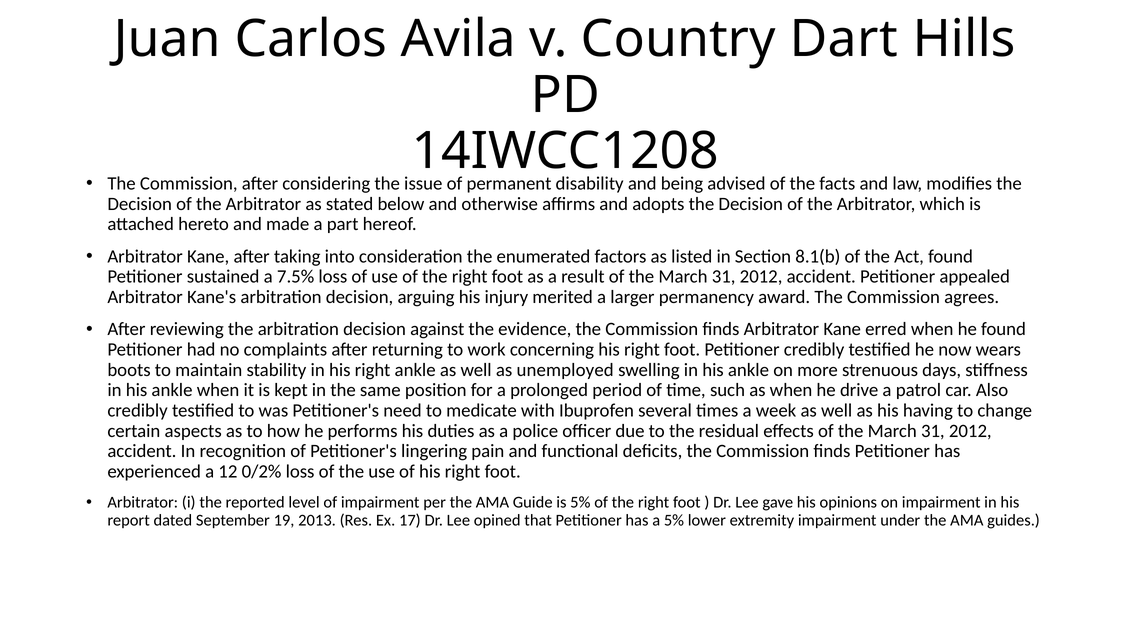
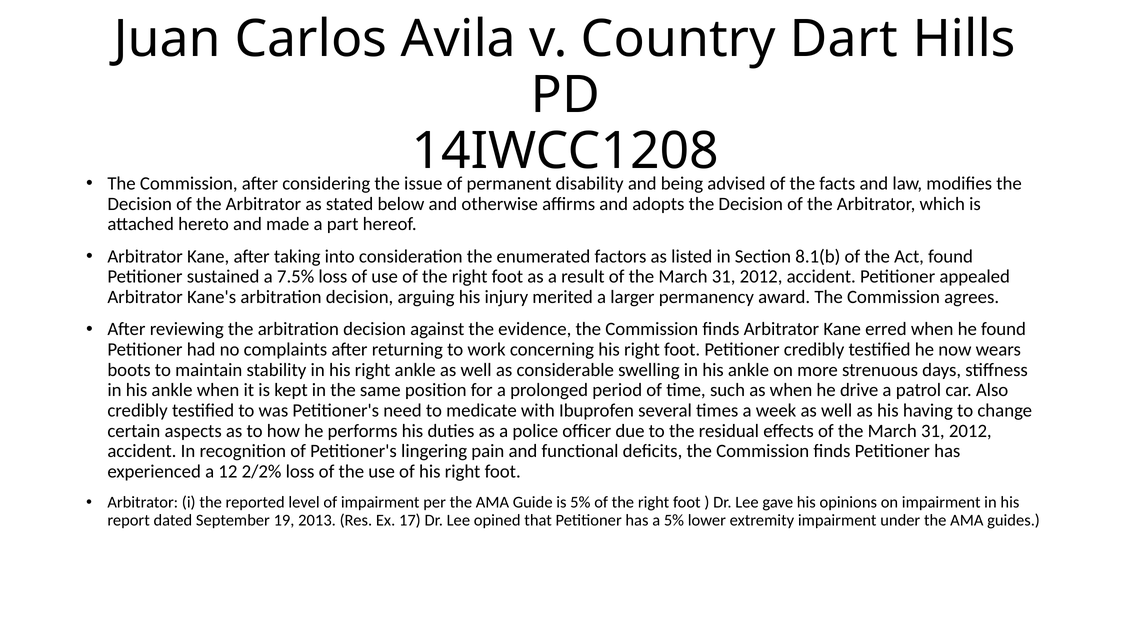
unemployed: unemployed -> considerable
0/2%: 0/2% -> 2/2%
